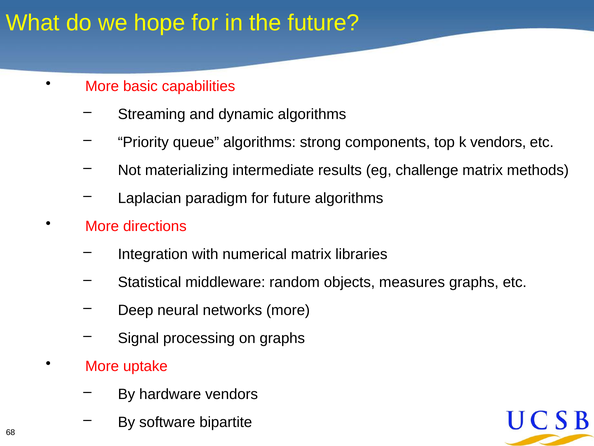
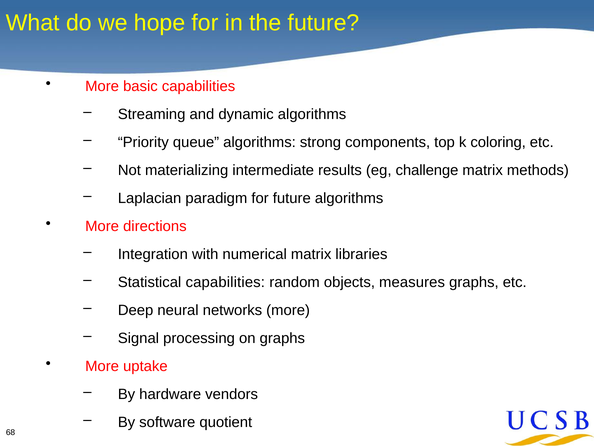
k vendors: vendors -> coloring
Statistical middleware: middleware -> capabilities
bipartite: bipartite -> quotient
